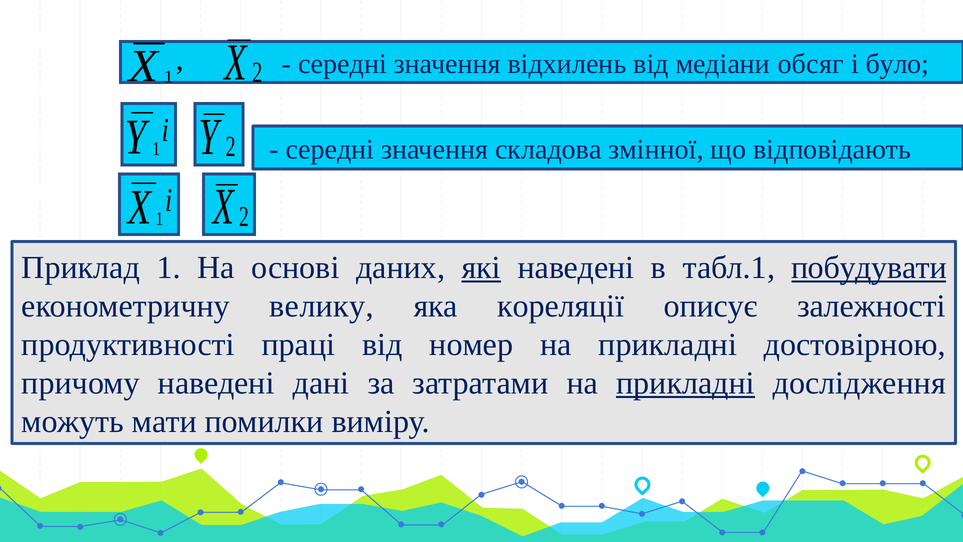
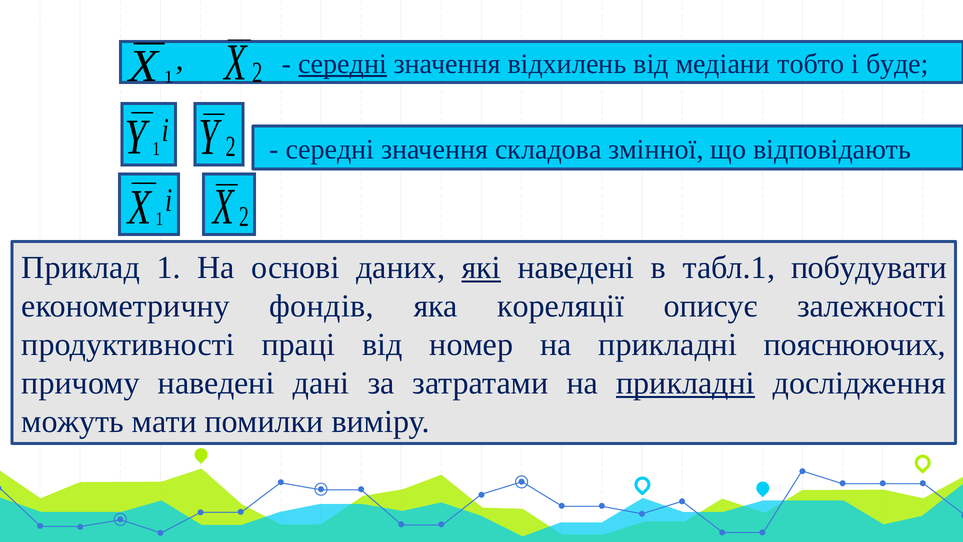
середні at (343, 64) underline: none -> present
обсяг: обсяг -> тобто
було: було -> буде
побудувати underline: present -> none
велику: велику -> фондів
достовірною: достовірною -> пояснюючих
